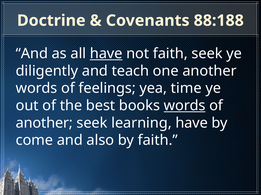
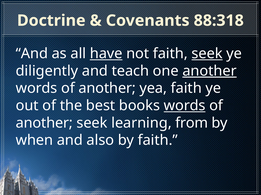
88:188: 88:188 -> 88:318
seek at (207, 54) underline: none -> present
another at (210, 71) underline: none -> present
feelings at (107, 89): feelings -> another
yea time: time -> faith
learning have: have -> from
come: come -> when
